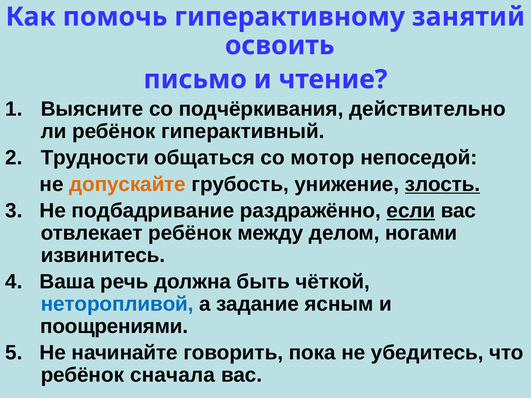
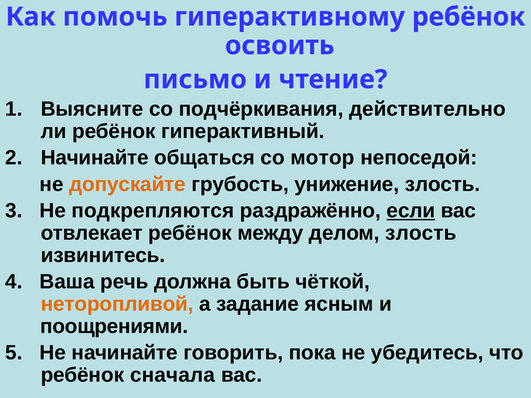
гиперактивному занятий: занятий -> ребёнок
Трудности at (95, 158): Трудности -> Начинайте
злость at (442, 184) underline: present -> none
подбадривание: подбадривание -> подкрепляются
делом ногами: ногами -> злость
неторопливой colour: blue -> orange
